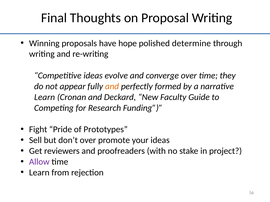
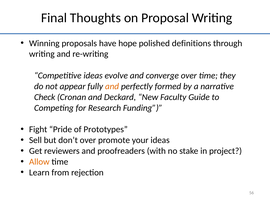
determine: determine -> definitions
Learn at (45, 97): Learn -> Check
Allow colour: purple -> orange
